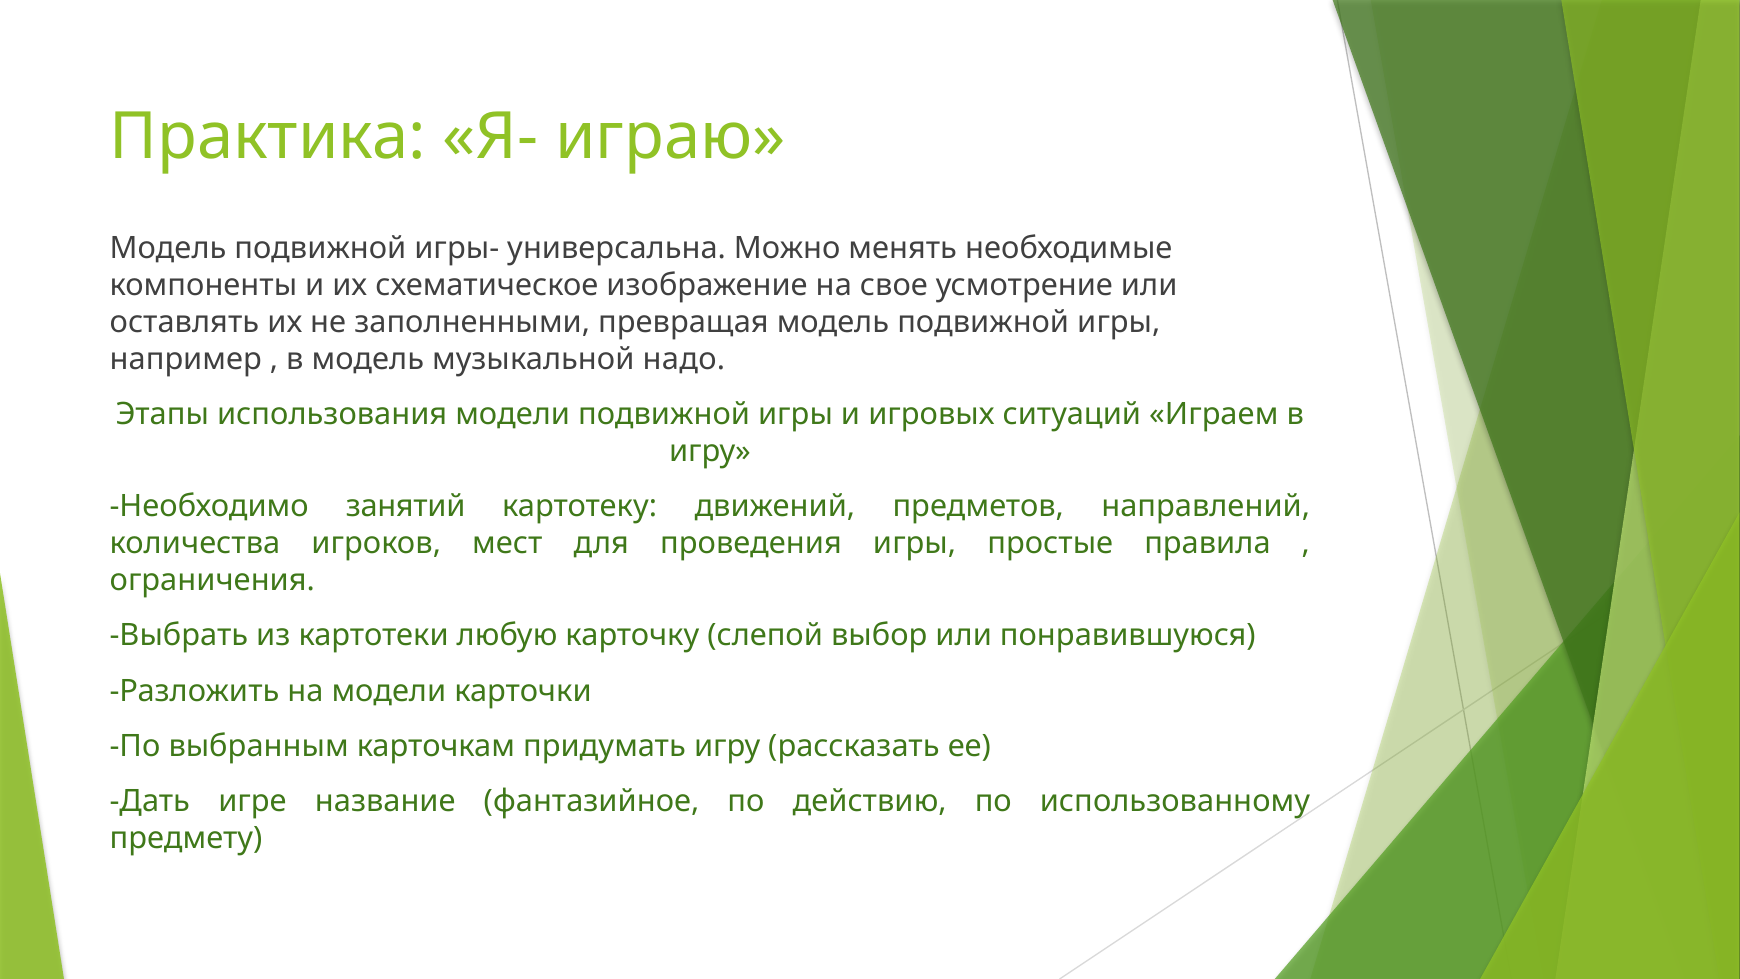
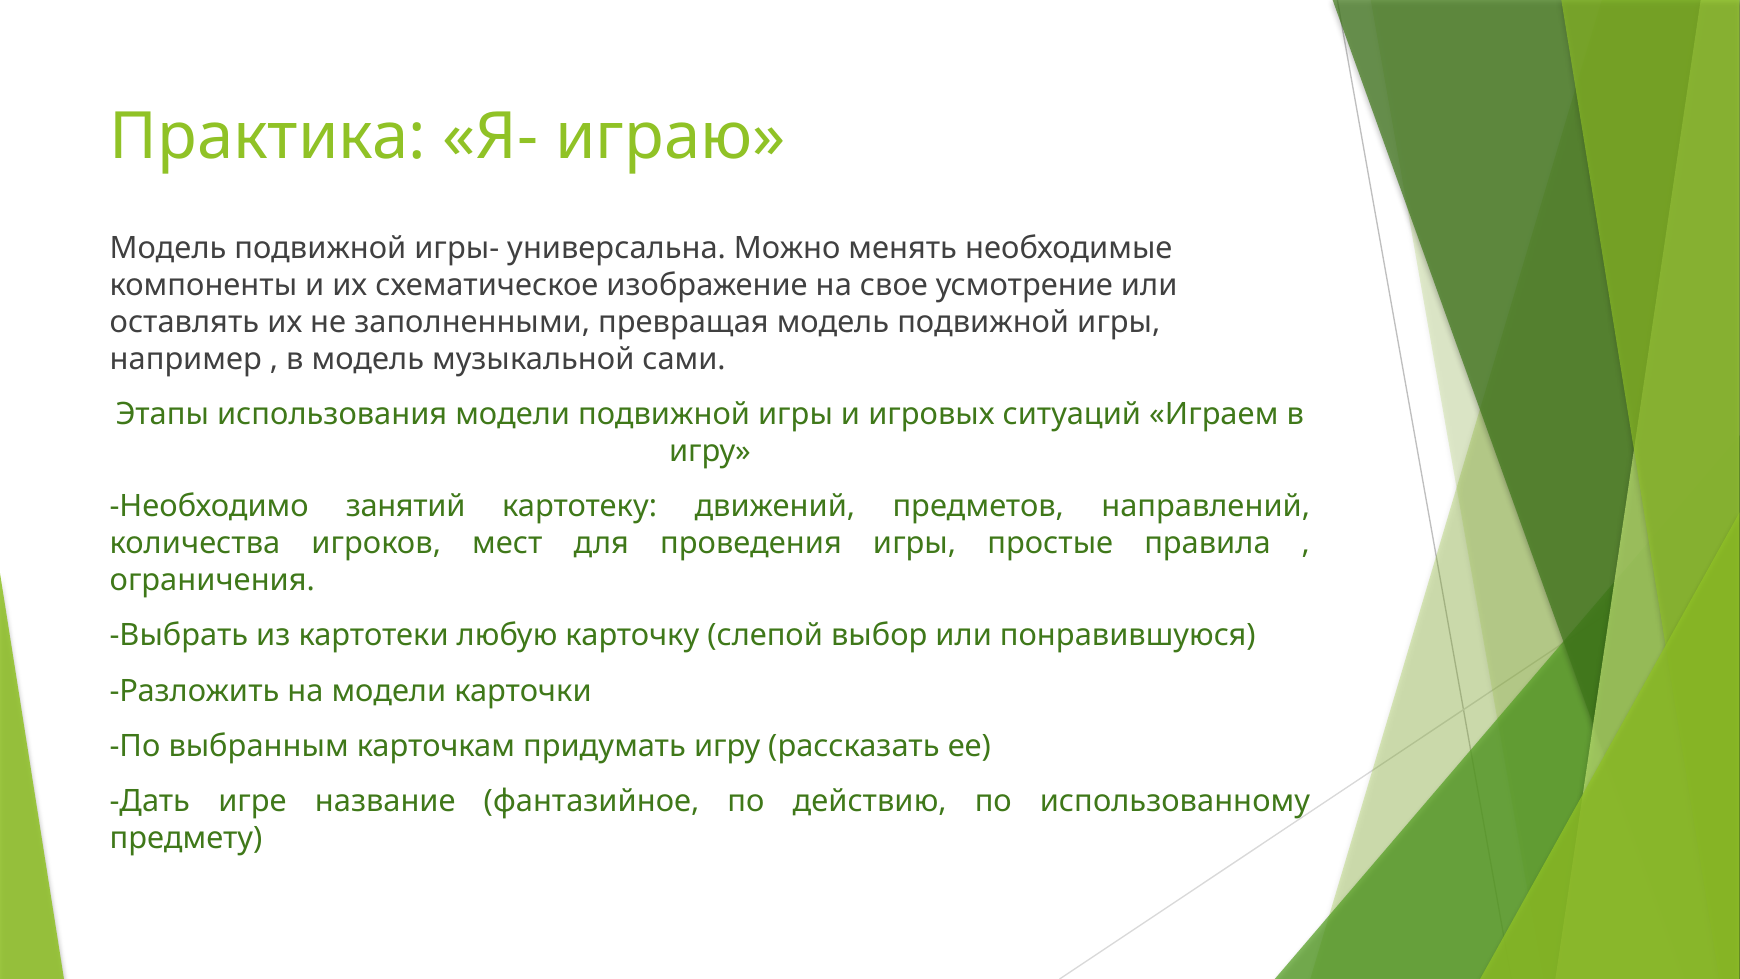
надо: надо -> сами
